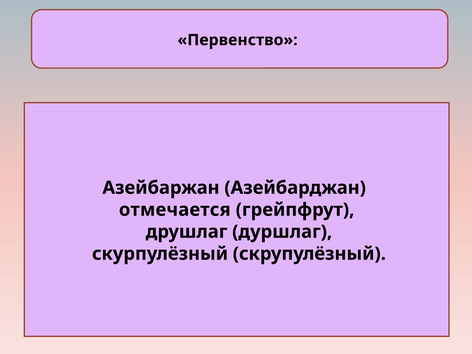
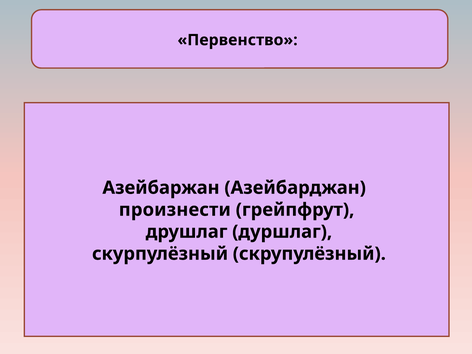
отмечается: отмечается -> произнести
